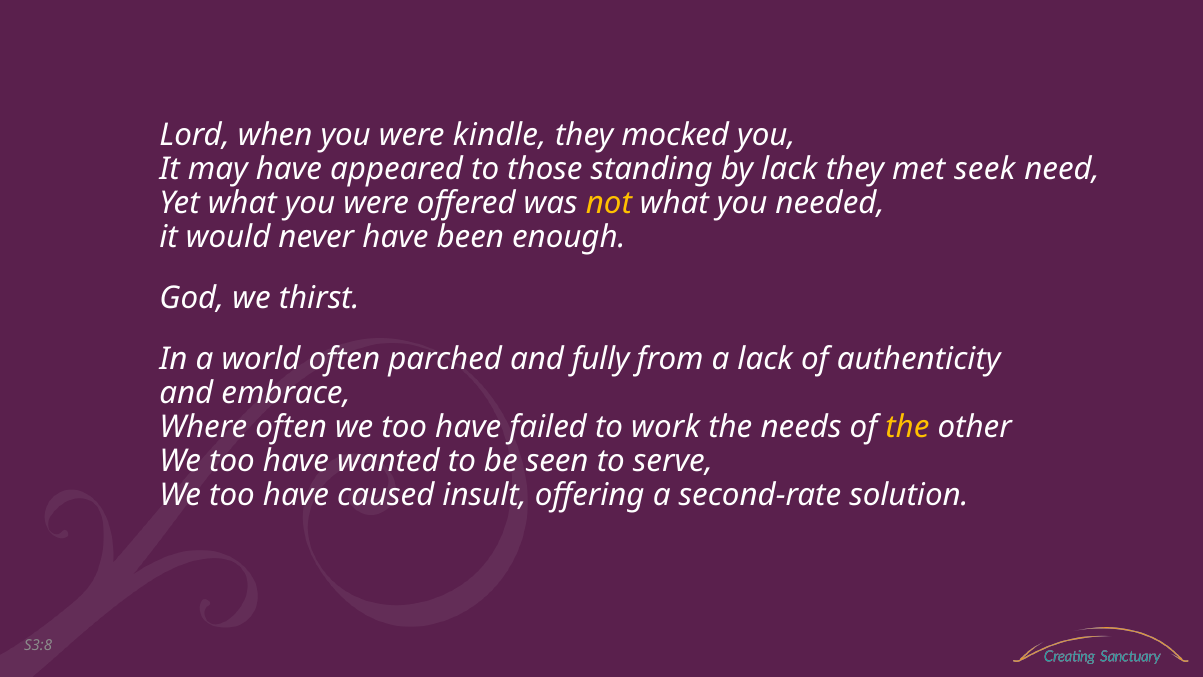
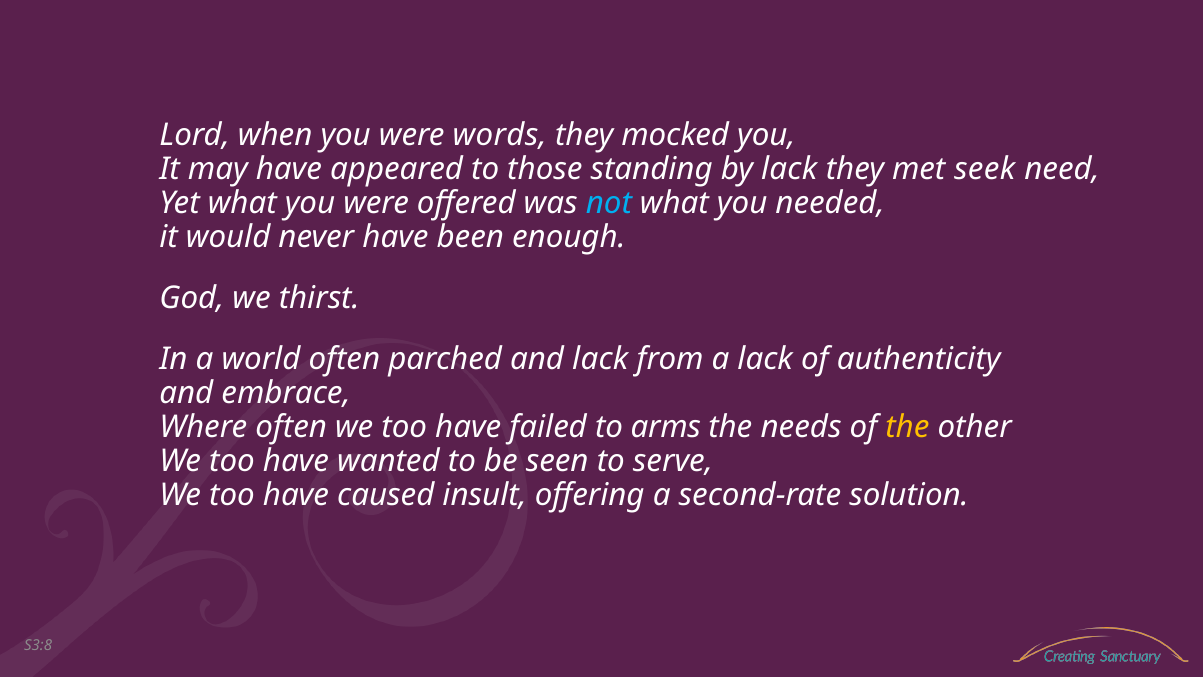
kindle: kindle -> words
not colour: yellow -> light blue
and fully: fully -> lack
work: work -> arms
